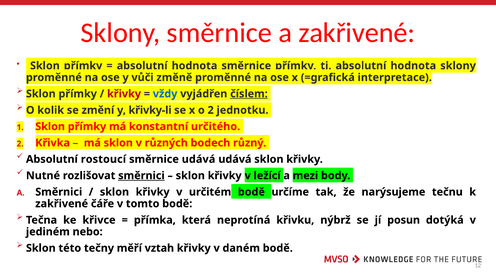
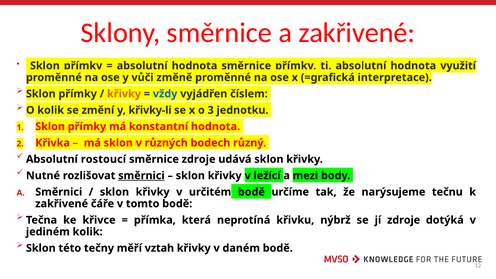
sklony at (458, 66): sklony -> využití
křivky at (124, 94) colour: red -> orange
číslem underline: present -> none
o 2: 2 -> 3
konstantní určitého: určitého -> hodnota
směrnice udává: udává -> zdroje
jí posun: posun -> zdroje
jediném nebo: nebo -> kolik
